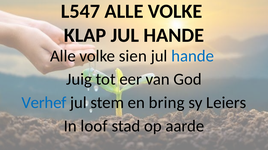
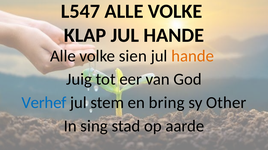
hande at (193, 56) colour: blue -> orange
Leiers: Leiers -> Other
loof: loof -> sing
